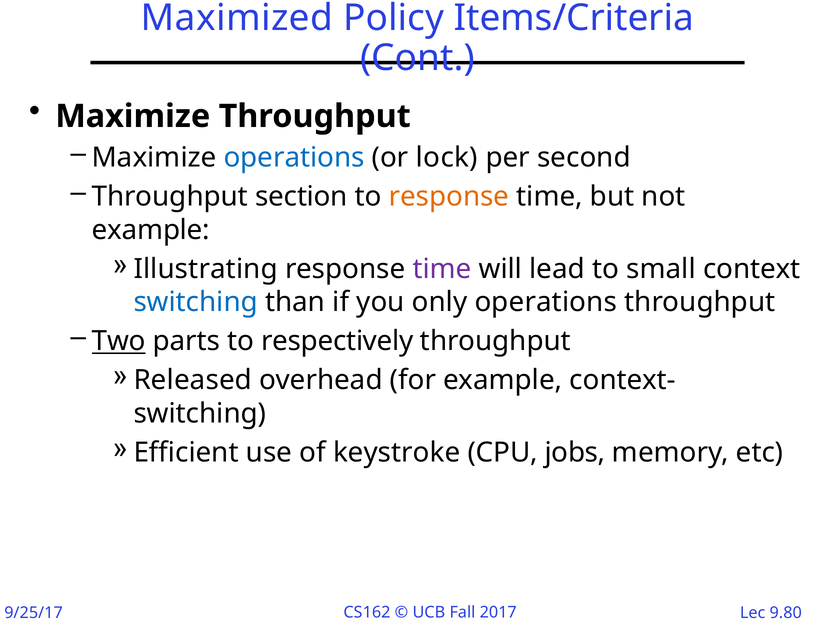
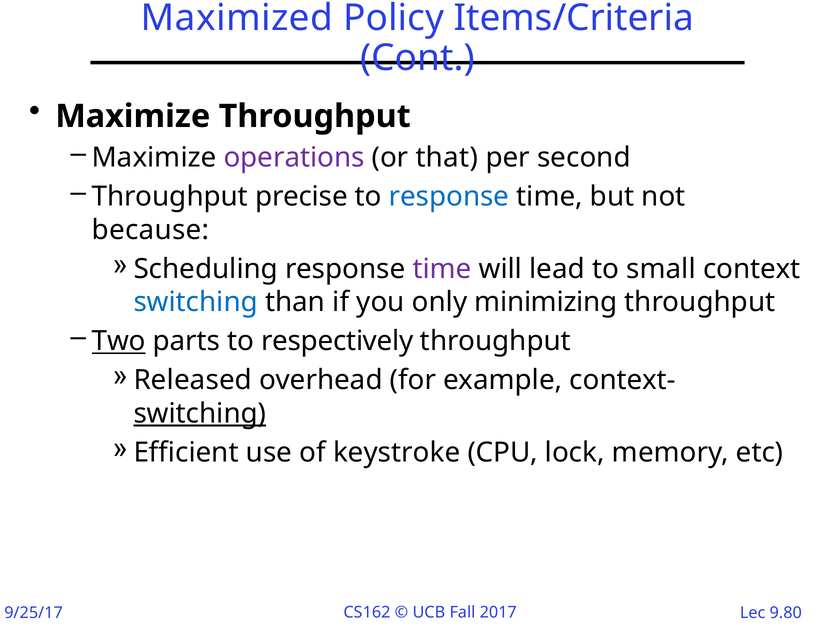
operations at (294, 158) colour: blue -> purple
lock: lock -> that
section: section -> precise
response at (449, 197) colour: orange -> blue
example at (151, 230): example -> because
Illustrating: Illustrating -> Scheduling
only operations: operations -> minimizing
switching at (200, 414) underline: none -> present
jobs: jobs -> lock
